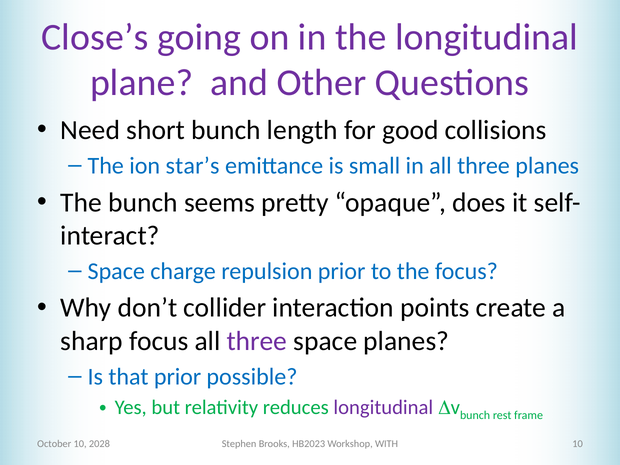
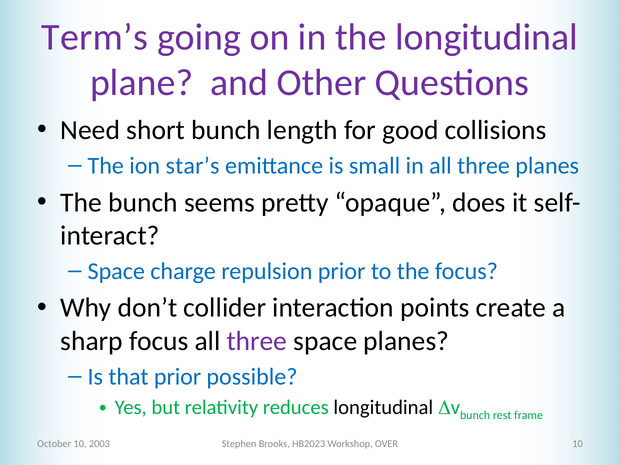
Close’s: Close’s -> Term’s
longitudinal at (383, 407) colour: purple -> black
2028: 2028 -> 2003
WITH: WITH -> OVER
